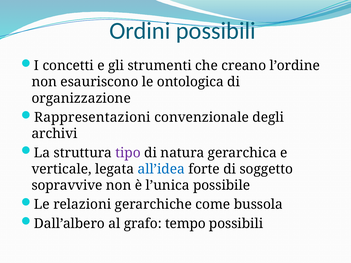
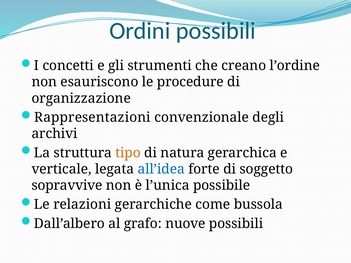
ontologica: ontologica -> procedure
tipo colour: purple -> orange
tempo: tempo -> nuove
